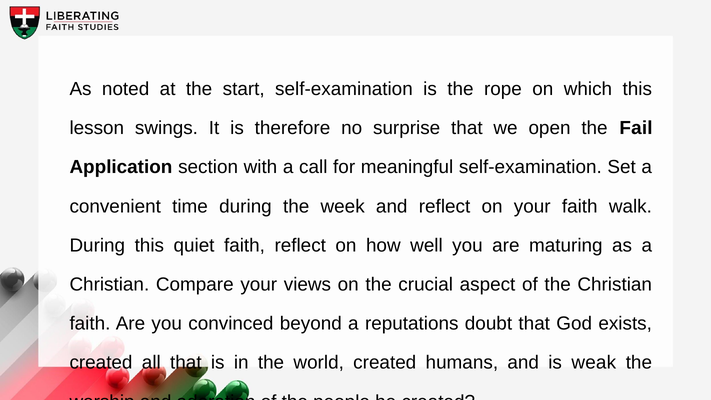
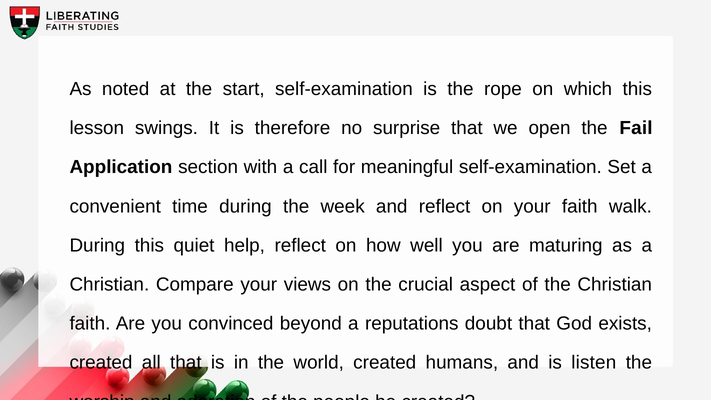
quiet faith: faith -> help
weak: weak -> listen
